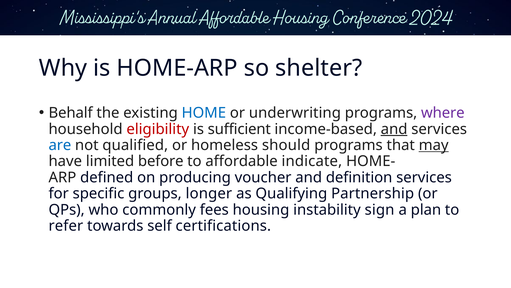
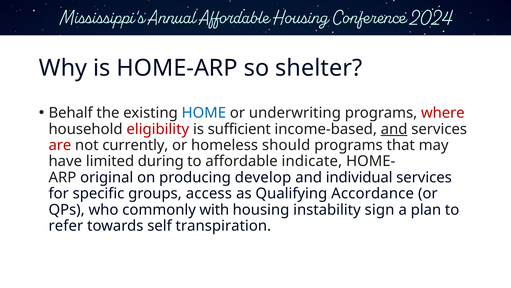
where colour: purple -> red
are colour: blue -> red
qualified: qualified -> currently
may underline: present -> none
before: before -> during
defined: defined -> original
voucher: voucher -> develop
definition: definition -> individual
longer: longer -> access
Partnership: Partnership -> Accordance
fees: fees -> with
certifications: certifications -> transpiration
